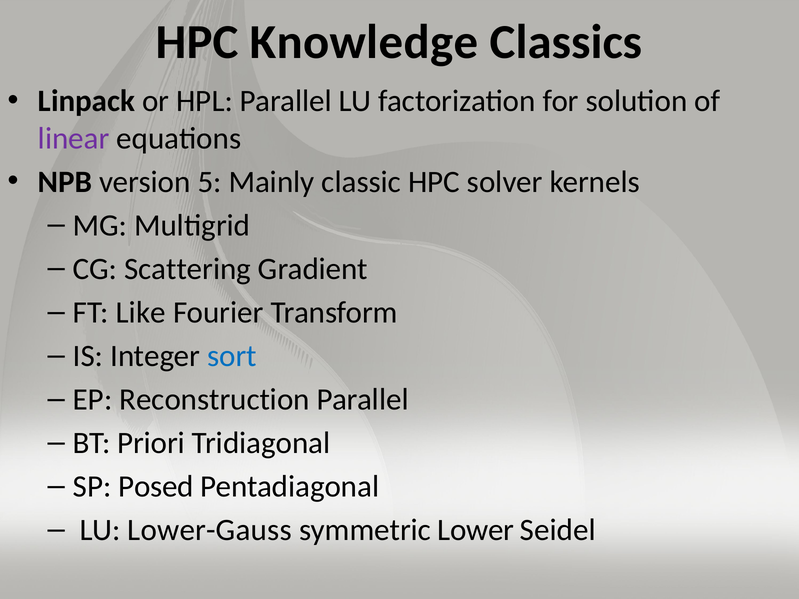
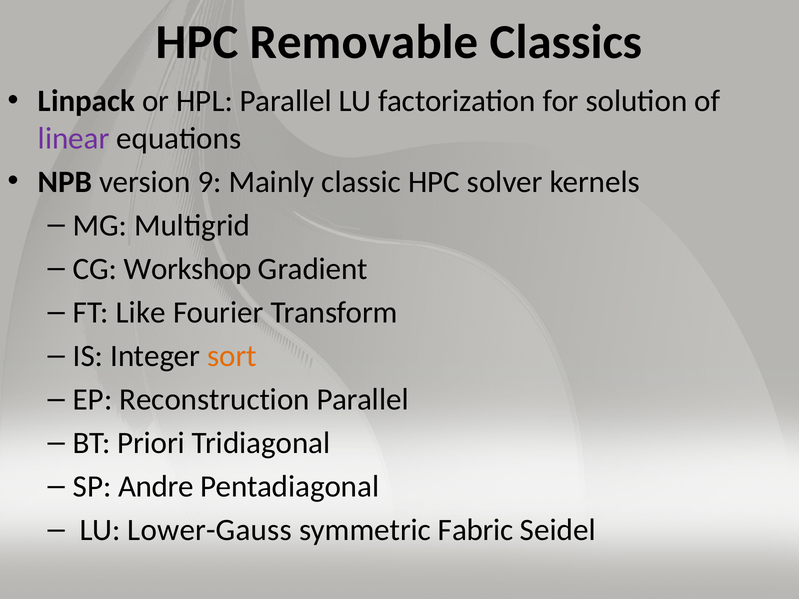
Knowledge: Knowledge -> Removable
5: 5 -> 9
Scattering: Scattering -> Workshop
sort colour: blue -> orange
Posed: Posed -> Andre
Lower: Lower -> Fabric
